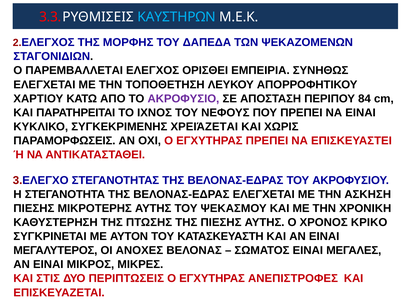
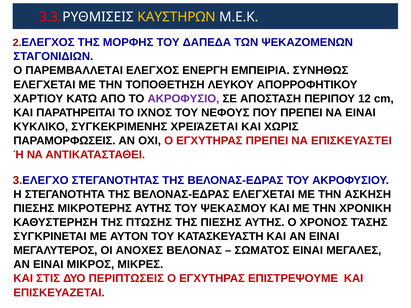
ΚΑΥΣΤΗΡΩΝ colour: light blue -> yellow
ΟΡΙΣΘΕΙ: ΟΡΙΣΘΕΙ -> ΕΝΕΡΓΗ
84: 84 -> 12
ΚΡΙΚΟ: ΚΡΙΚΟ -> ΤΆΣΗΣ
ΑΝΕΠΙΣΤΡΟΦΕΣ: ΑΝΕΠΙΣΤΡΟΦΕΣ -> ΕΠΙΣΤΡΕΨΟΥΜΕ
